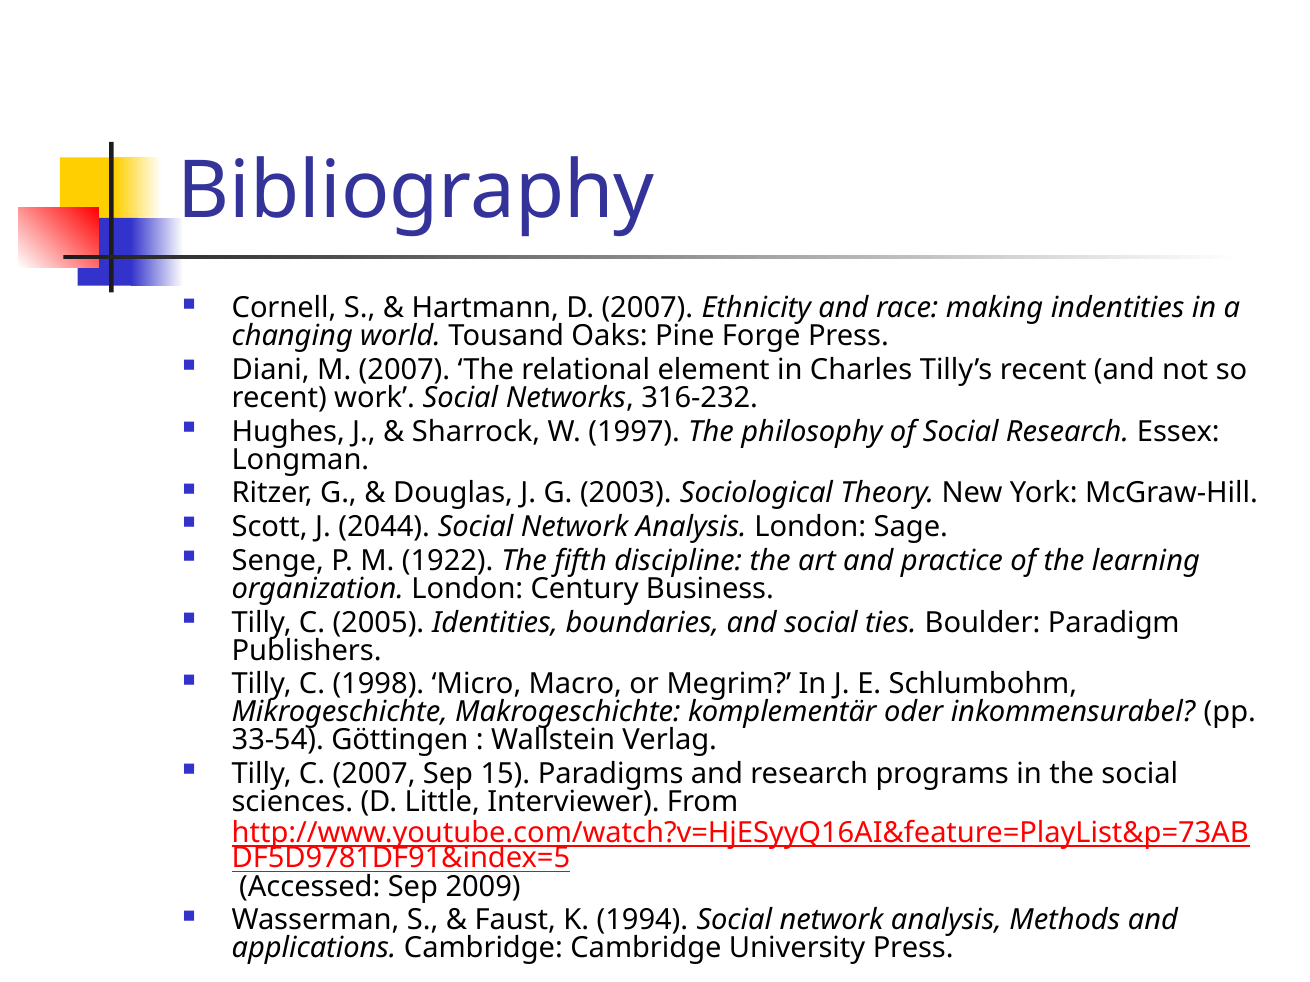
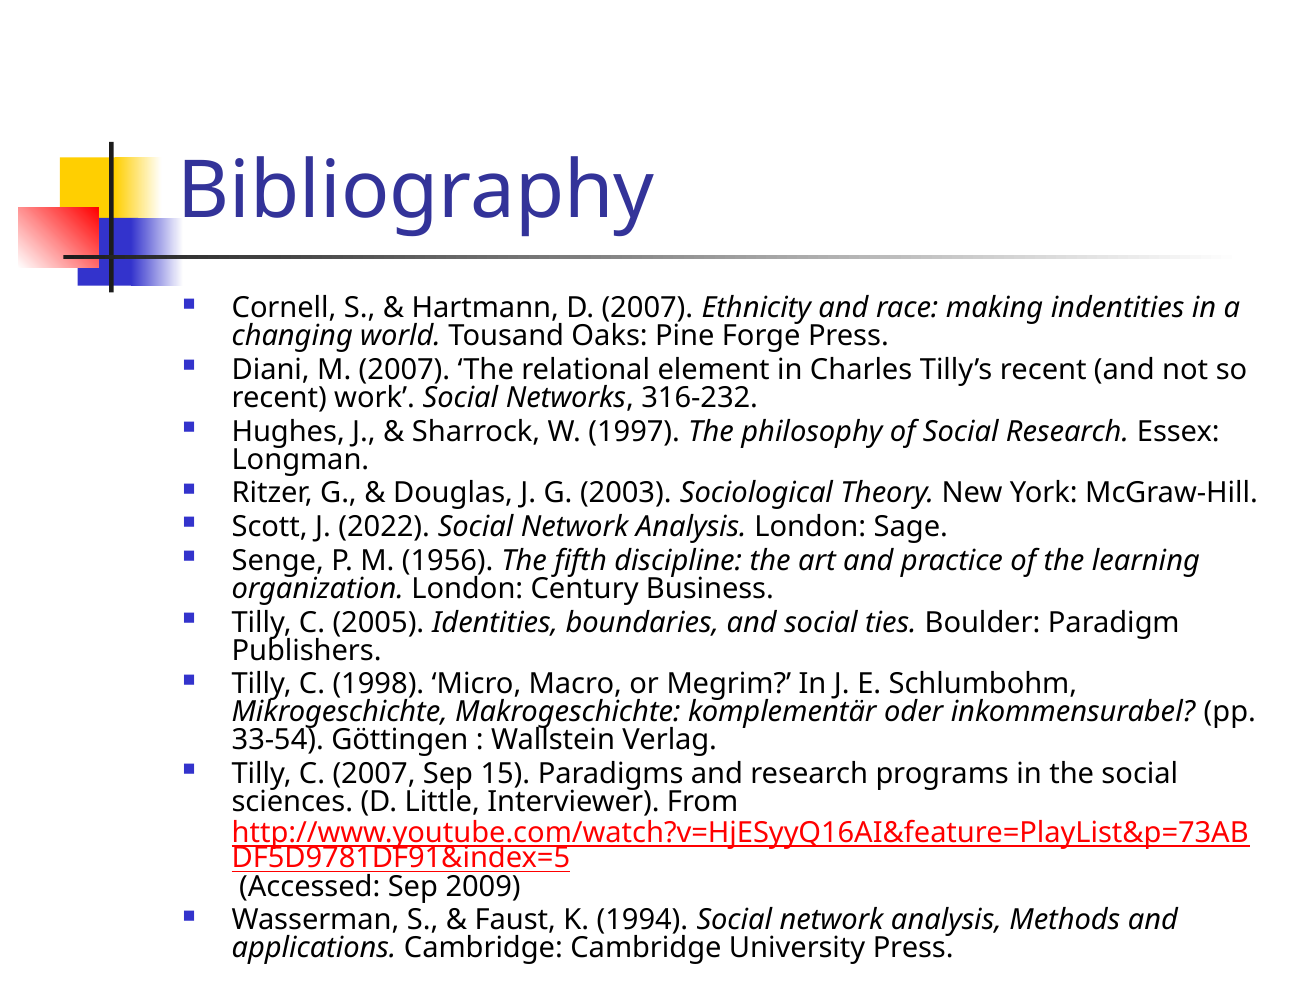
2044: 2044 -> 2022
1922: 1922 -> 1956
